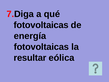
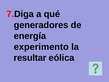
fotovoltaicas at (41, 25): fotovoltaicas -> generadores
fotovoltaicas at (41, 47): fotovoltaicas -> experimento
